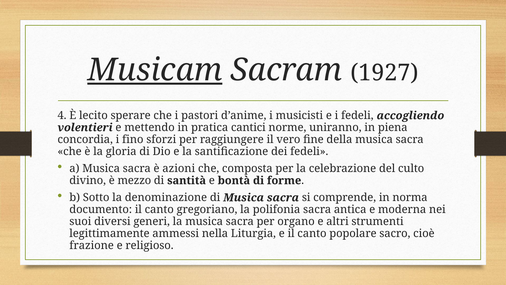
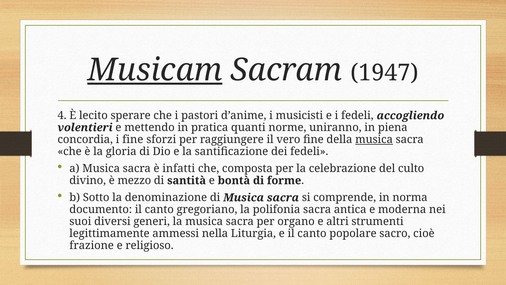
1927: 1927 -> 1947
cantici: cantici -> quanti
i fino: fino -> fine
musica at (374, 139) underline: none -> present
azioni: azioni -> infatti
